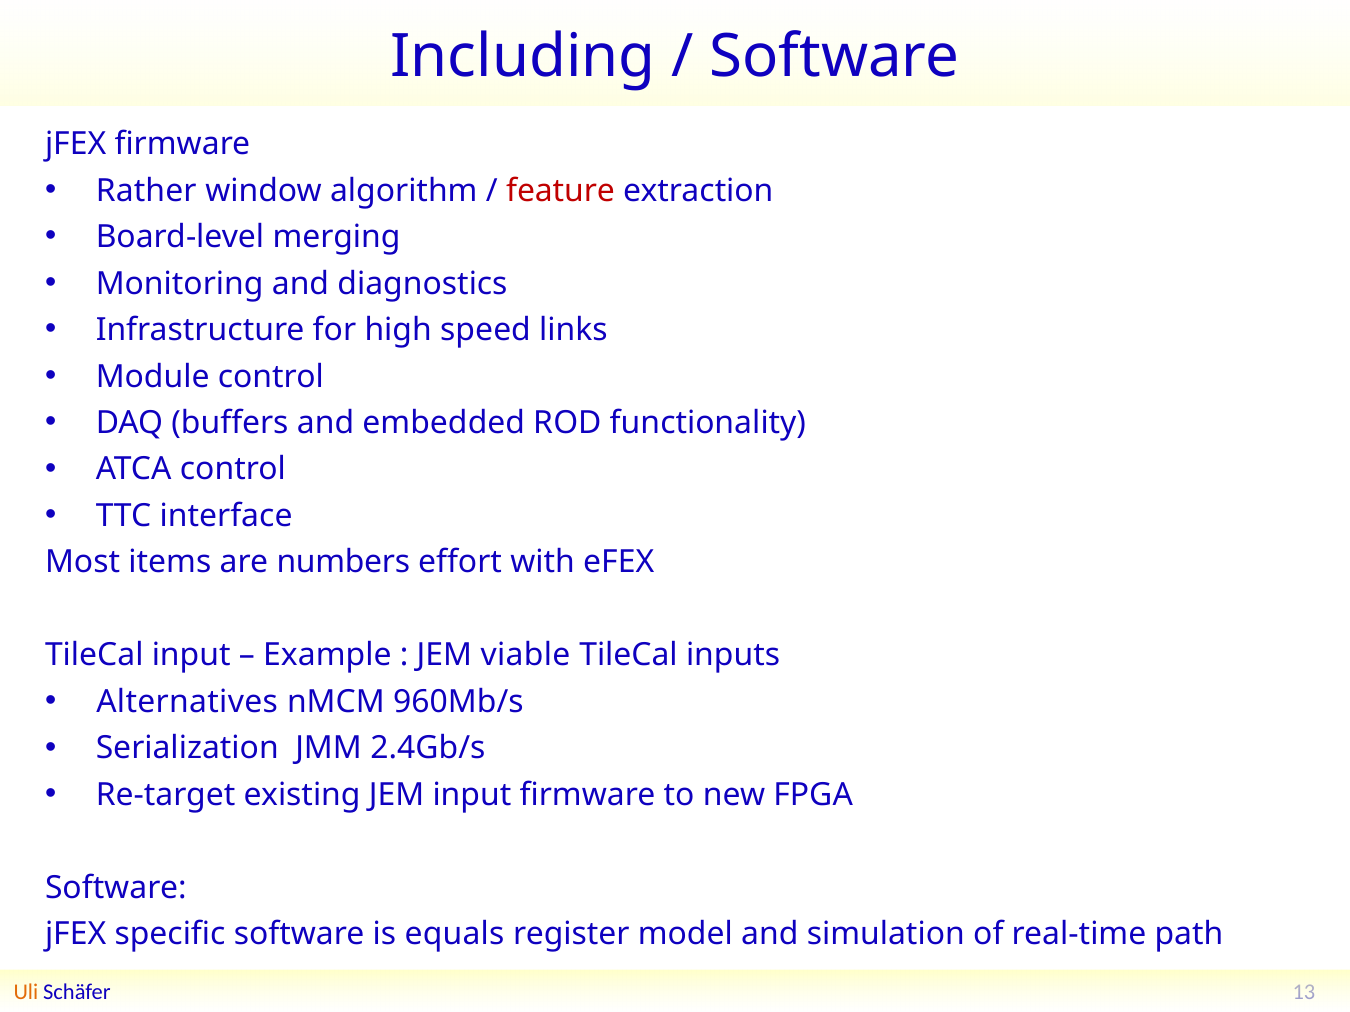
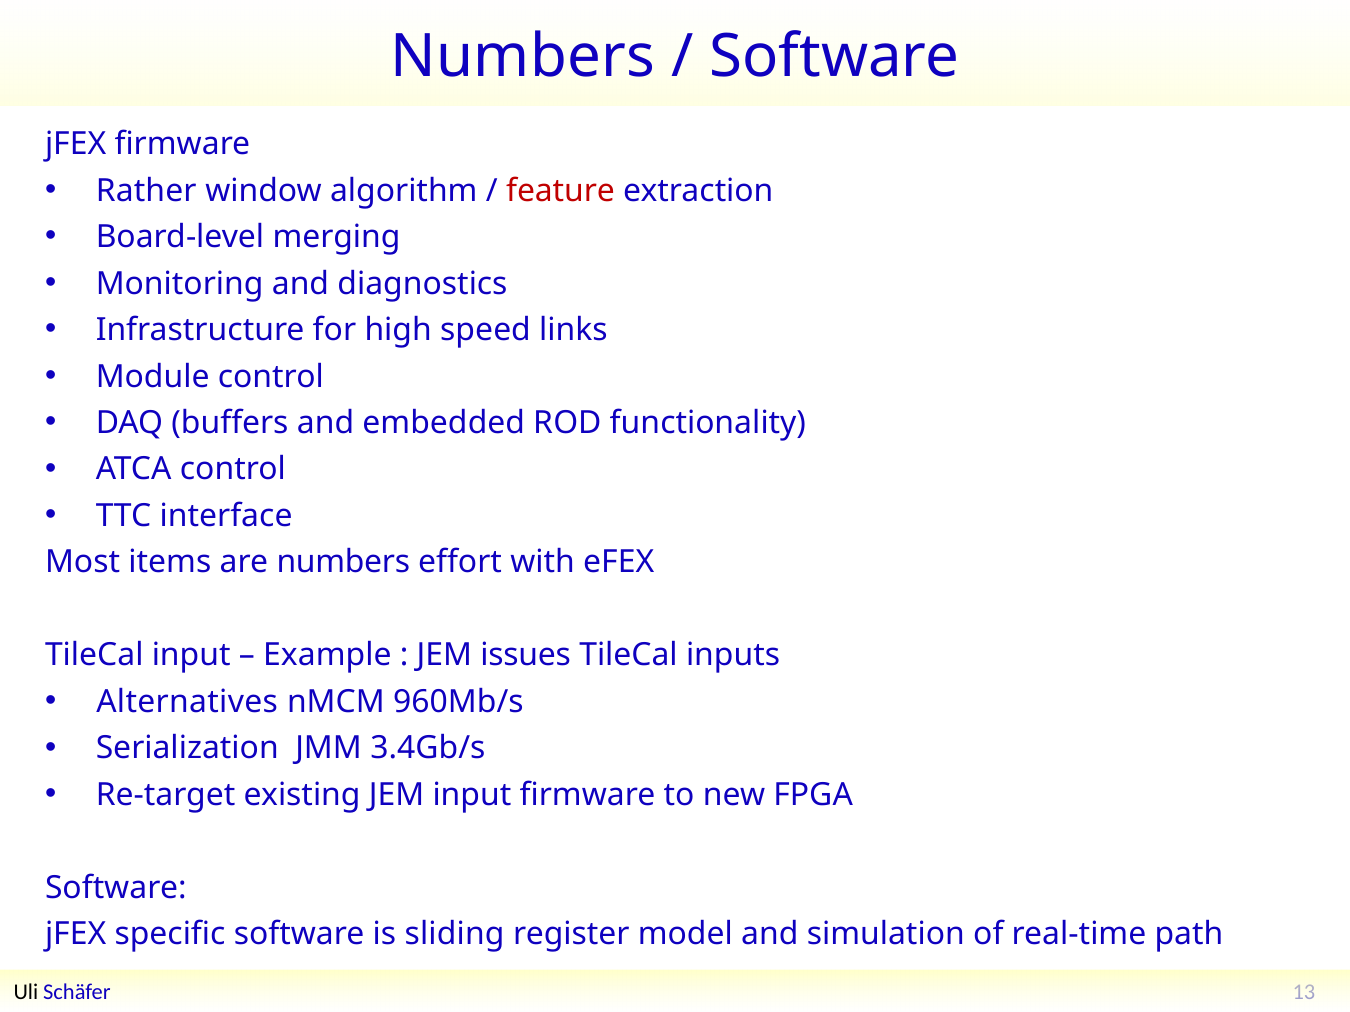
Including at (523, 57): Including -> Numbers
viable: viable -> issues
2.4Gb/s: 2.4Gb/s -> 3.4Gb/s
equals: equals -> sliding
Uli colour: orange -> black
